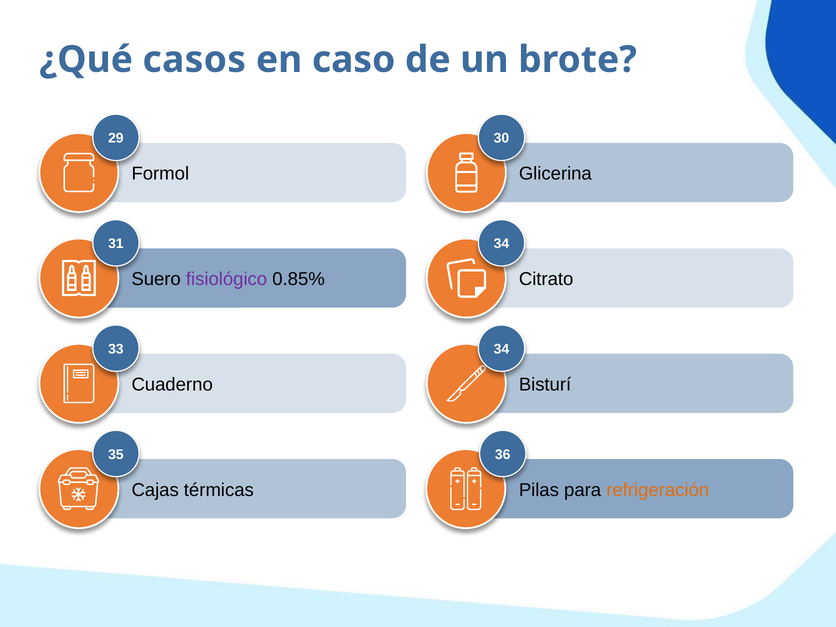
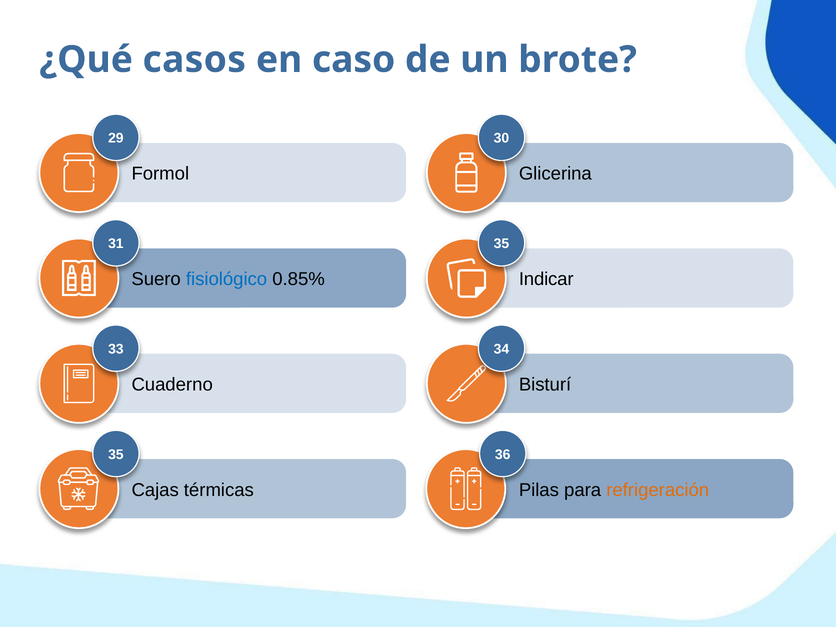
31 34: 34 -> 35
fisiológico colour: purple -> blue
Citrato: Citrato -> Indicar
